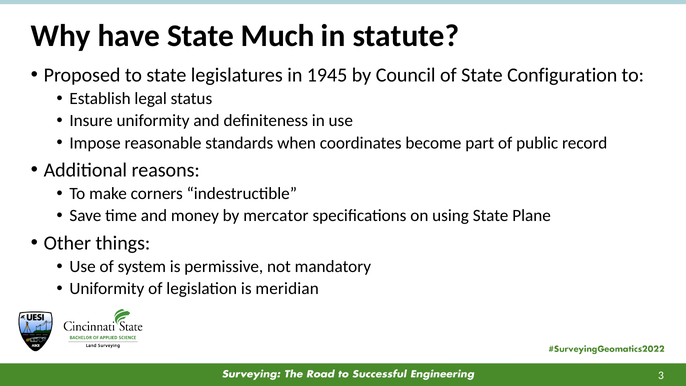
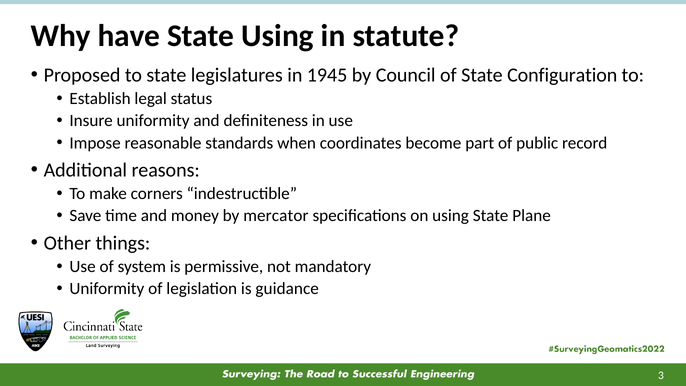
State Much: Much -> Using
meridian: meridian -> guidance
